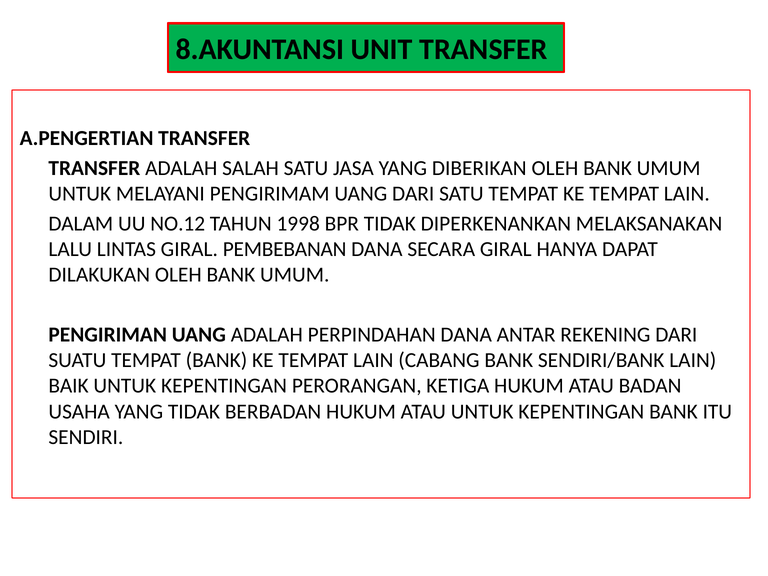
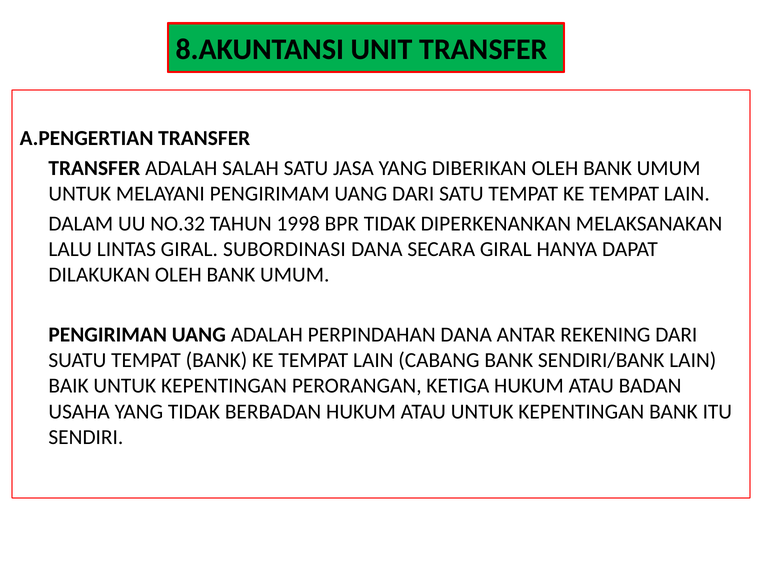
NO.12: NO.12 -> NO.32
PEMBEBANAN: PEMBEBANAN -> SUBORDINASI
